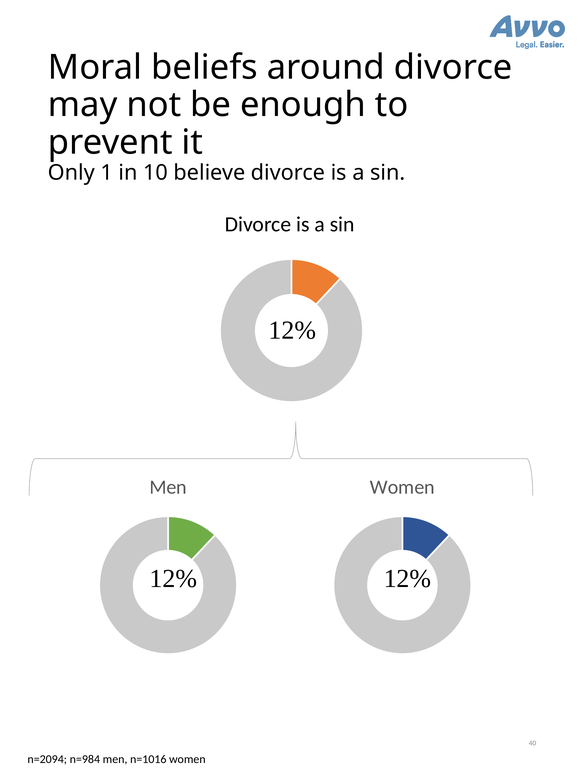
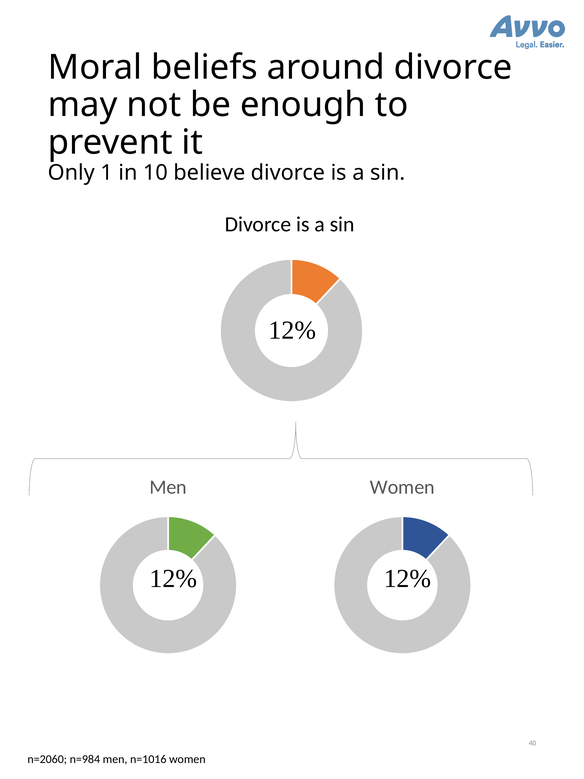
n=2094: n=2094 -> n=2060
